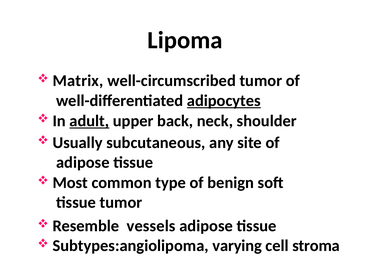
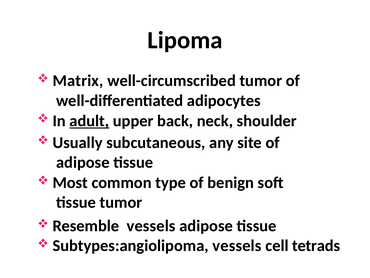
adipocytes underline: present -> none
Subtypes:angiolipoma varying: varying -> vessels
stroma: stroma -> tetrads
